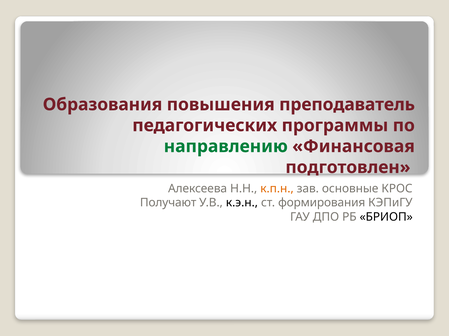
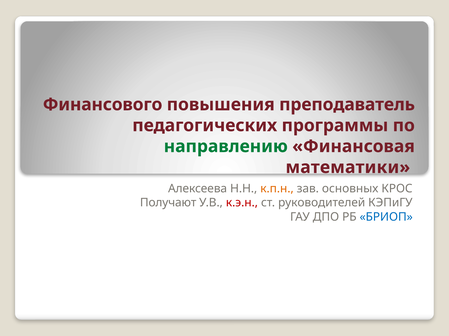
Образования: Образования -> Финансового
подготовлен: подготовлен -> математики
основные: основные -> основных
к.э.н colour: black -> red
формирования: формирования -> руководителей
БРИОП colour: black -> blue
